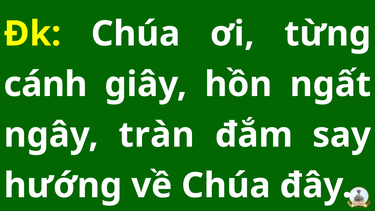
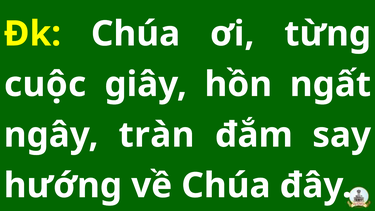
cánh: cánh -> cuộc
